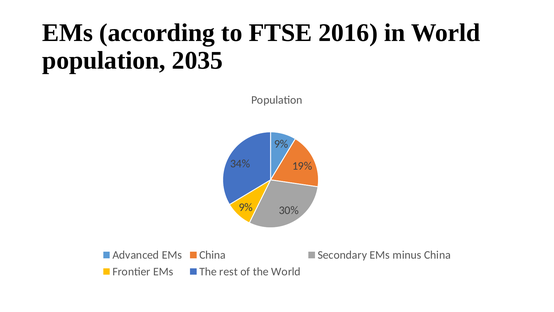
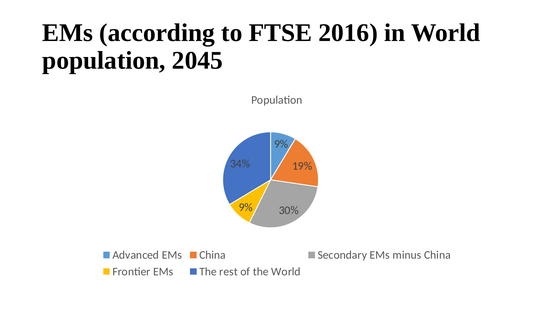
2035: 2035 -> 2045
